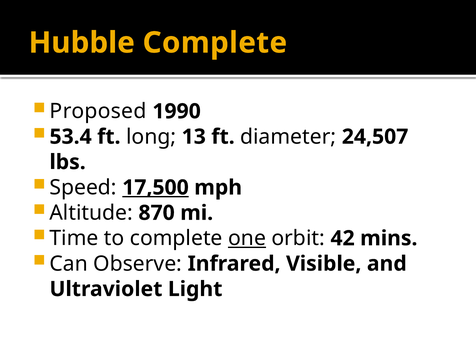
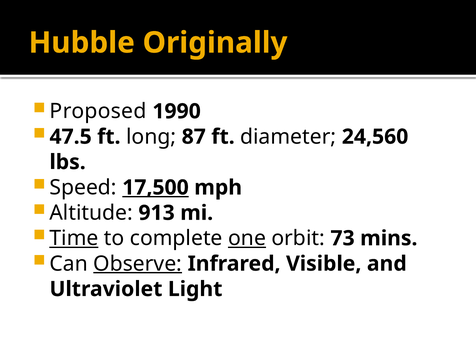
Hubble Complete: Complete -> Originally
53.4: 53.4 -> 47.5
13: 13 -> 87
24,507: 24,507 -> 24,560
870: 870 -> 913
Time underline: none -> present
42: 42 -> 73
Observe underline: none -> present
